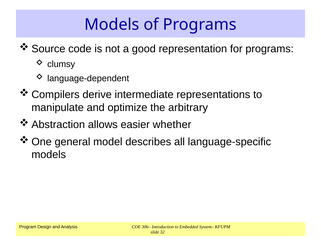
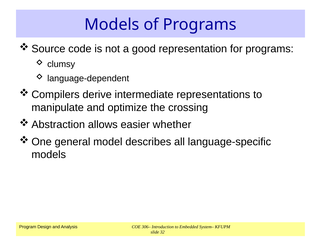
arbitrary: arbitrary -> crossing
